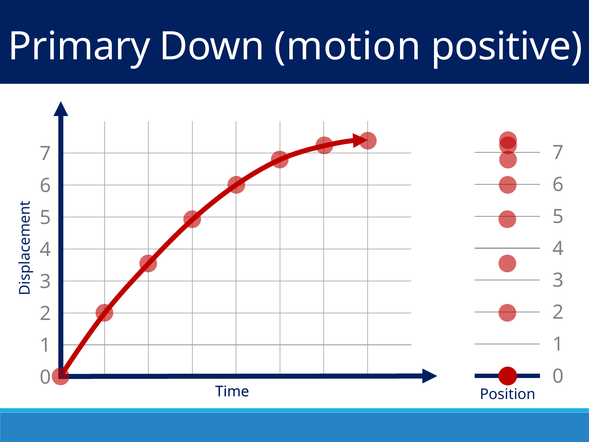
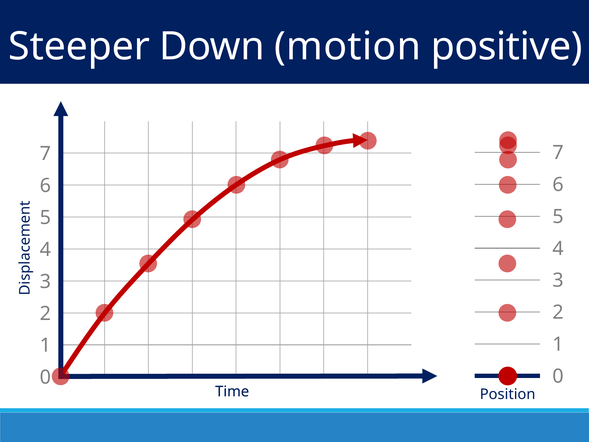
Primary: Primary -> Steeper
